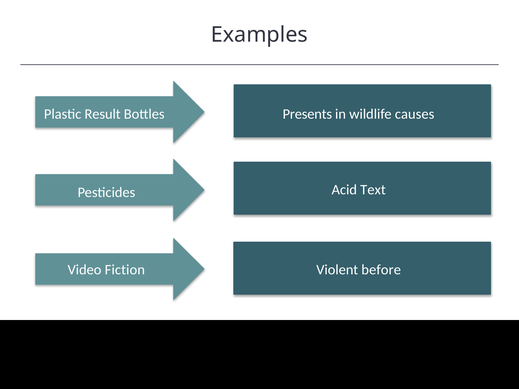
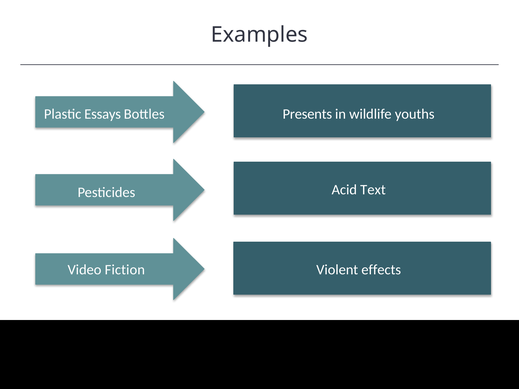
Result: Result -> Essays
causes: causes -> youths
before: before -> effects
